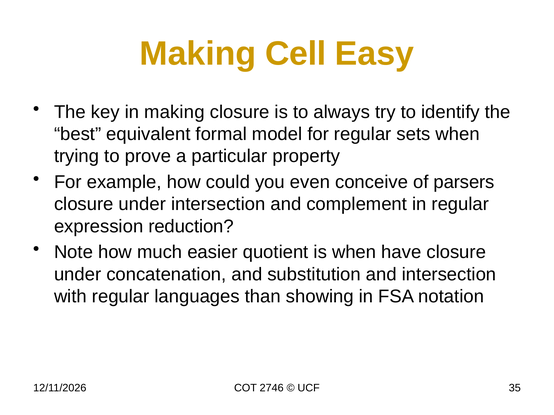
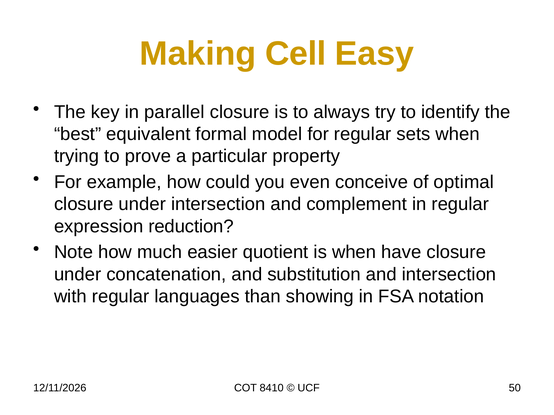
in making: making -> parallel
parsers: parsers -> optimal
2746: 2746 -> 8410
35: 35 -> 50
